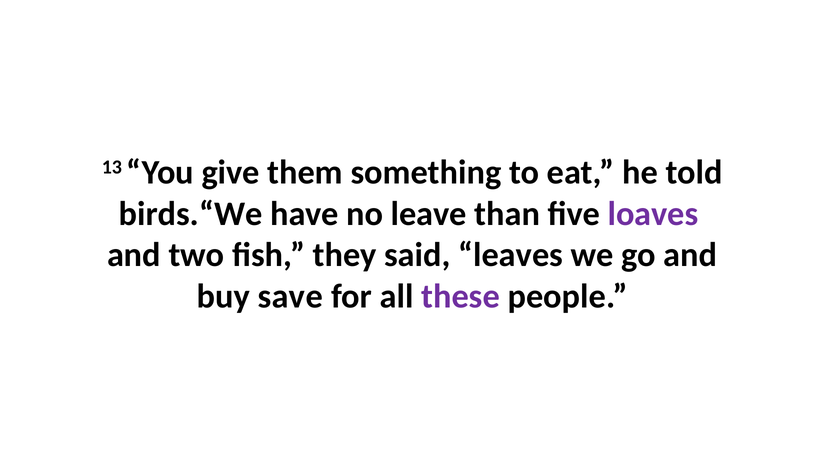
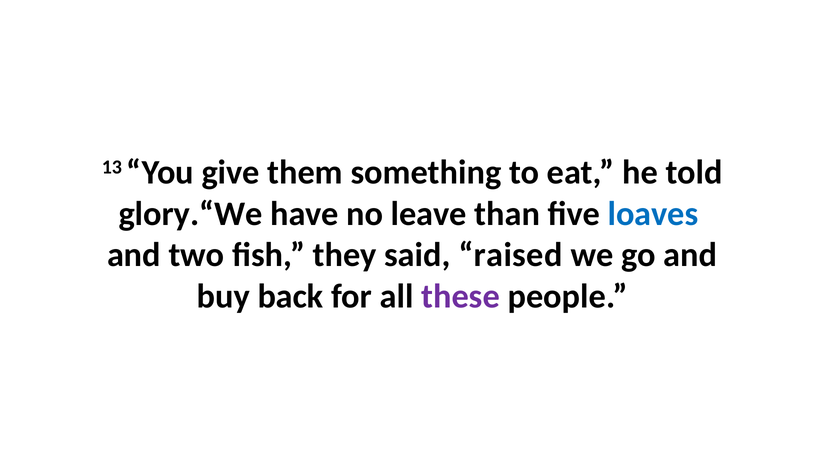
birds.“We: birds.“We -> glory.“We
loaves colour: purple -> blue
leaves: leaves -> raised
save: save -> back
